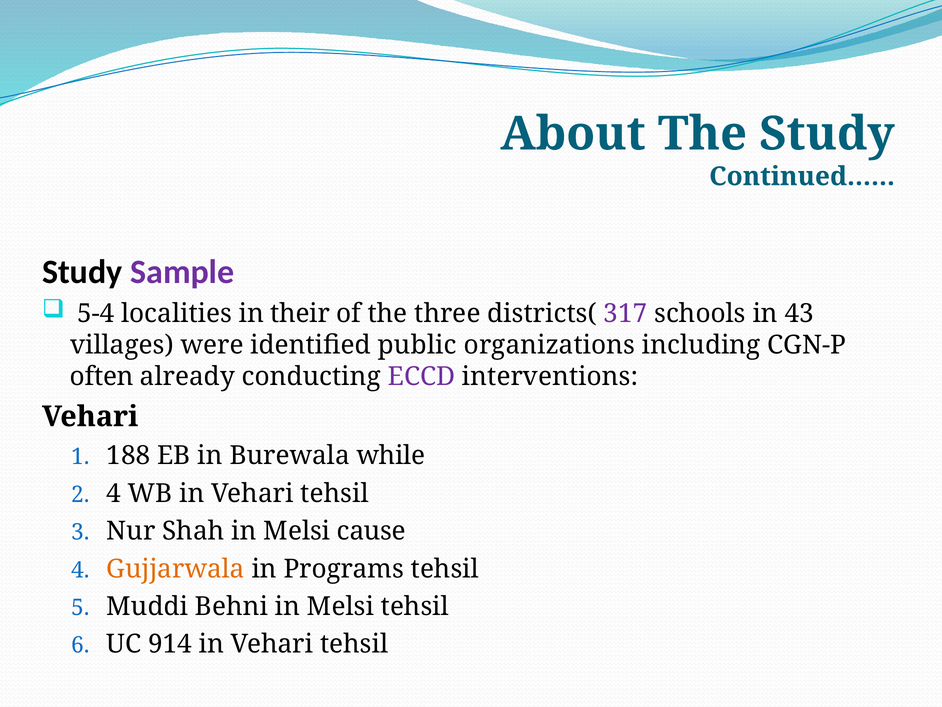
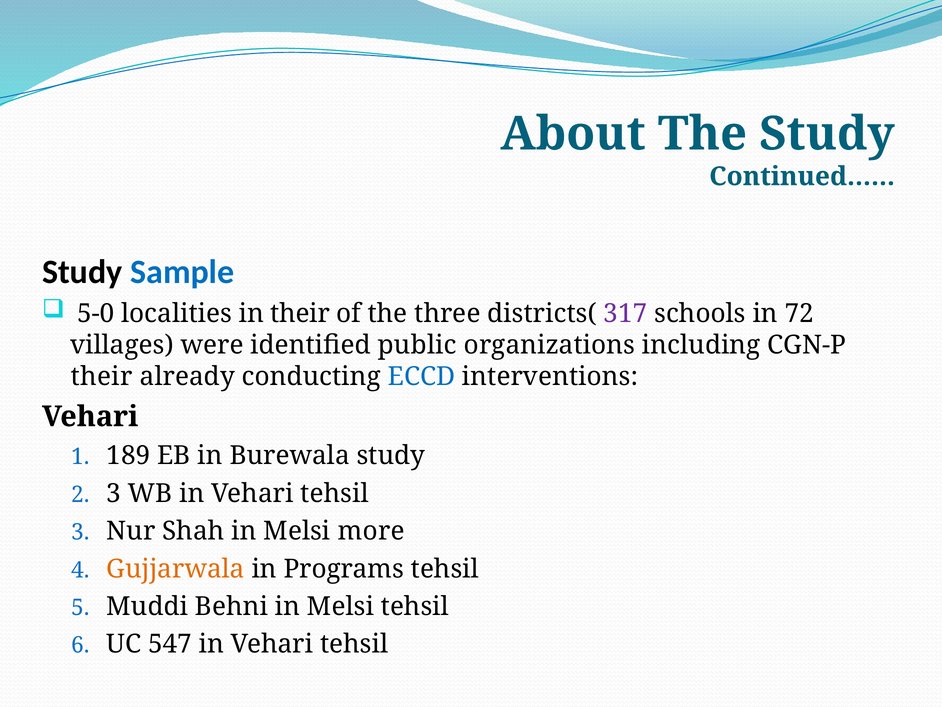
Sample colour: purple -> blue
5-4: 5-4 -> 5-0
43: 43 -> 72
often at (102, 376): often -> their
ECCD colour: purple -> blue
188: 188 -> 189
Burewala while: while -> study
4 at (114, 493): 4 -> 3
cause: cause -> more
914: 914 -> 547
